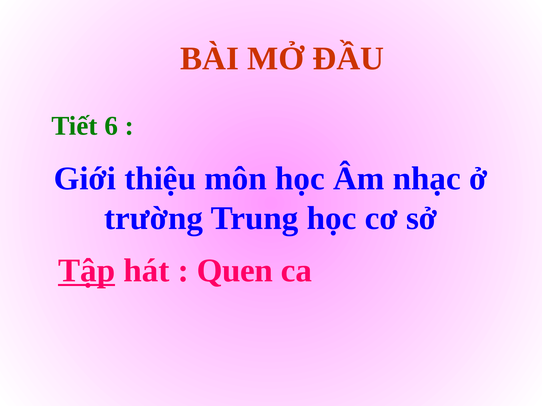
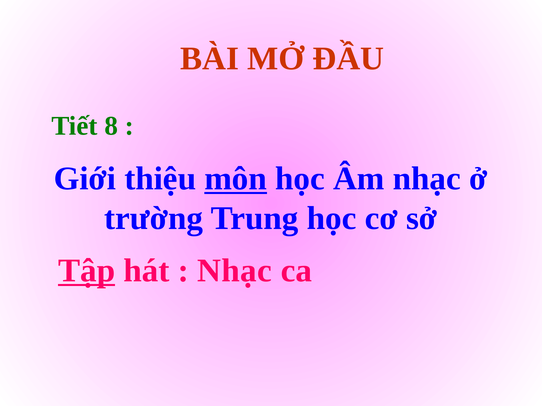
6: 6 -> 8
môn underline: none -> present
Quen at (235, 271): Quen -> Nhạc
